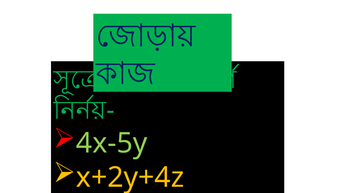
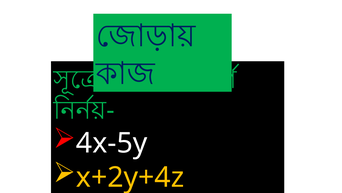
4x-5y colour: light green -> white
